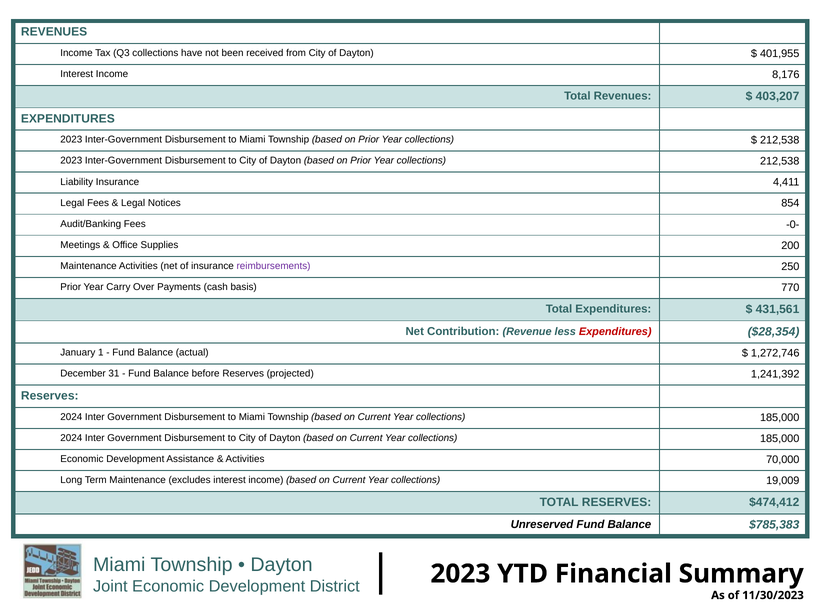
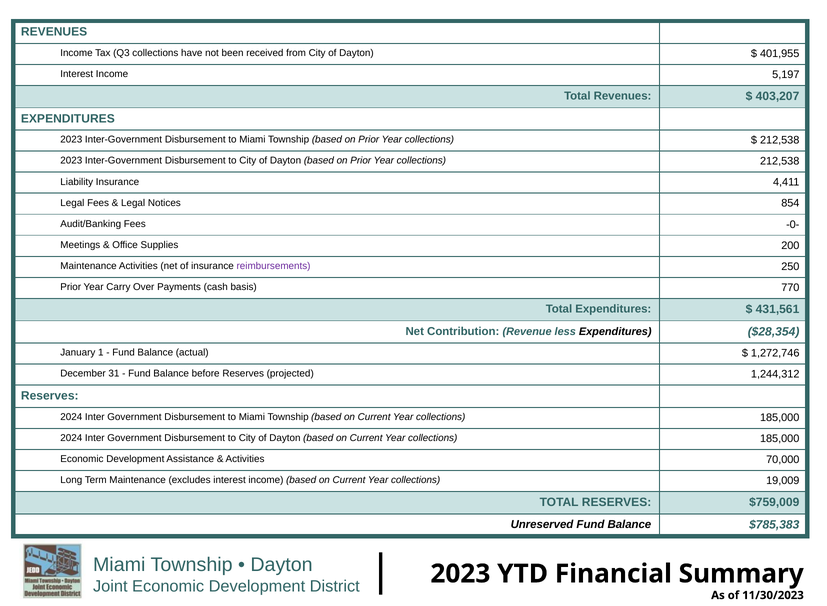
8,176: 8,176 -> 5,197
Expenditures at (615, 332) colour: red -> black
1,241,392: 1,241,392 -> 1,244,312
$474,412: $474,412 -> $759,009
